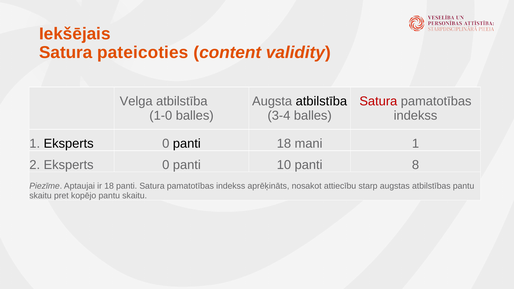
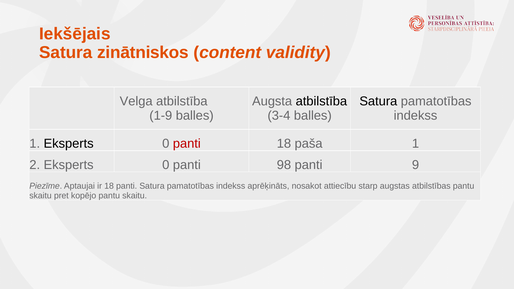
pateicoties: pateicoties -> zinātniskos
Satura at (378, 101) colour: red -> black
1-0: 1-0 -> 1-9
panti at (187, 144) colour: black -> red
mani: mani -> paša
10: 10 -> 98
8: 8 -> 9
